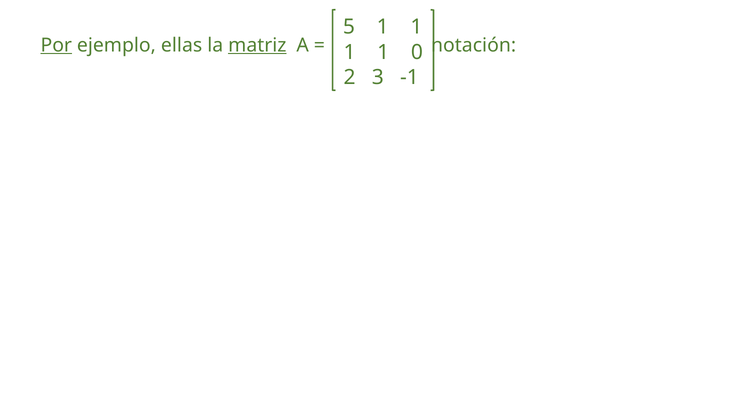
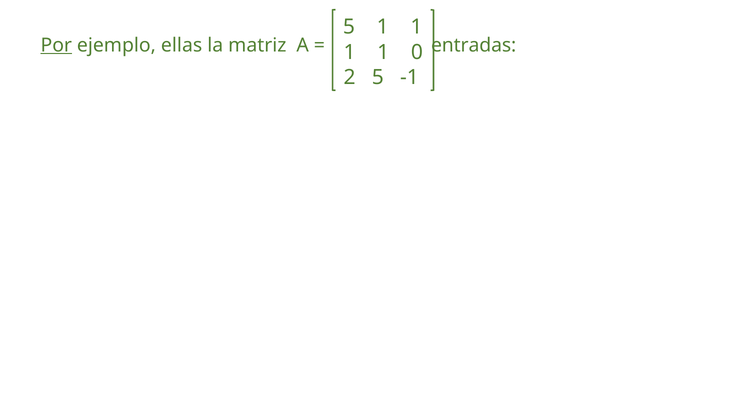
matriz underline: present -> none
notación: notación -> entradas
2 3: 3 -> 5
